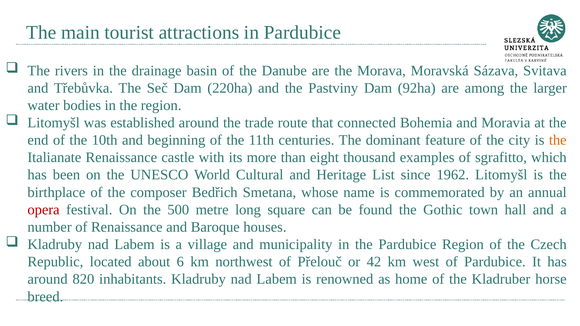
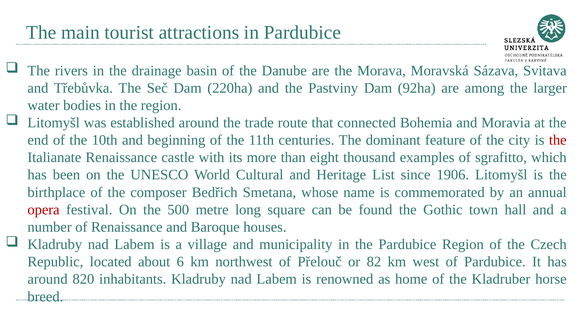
the at (558, 140) colour: orange -> red
1962: 1962 -> 1906
42: 42 -> 82
